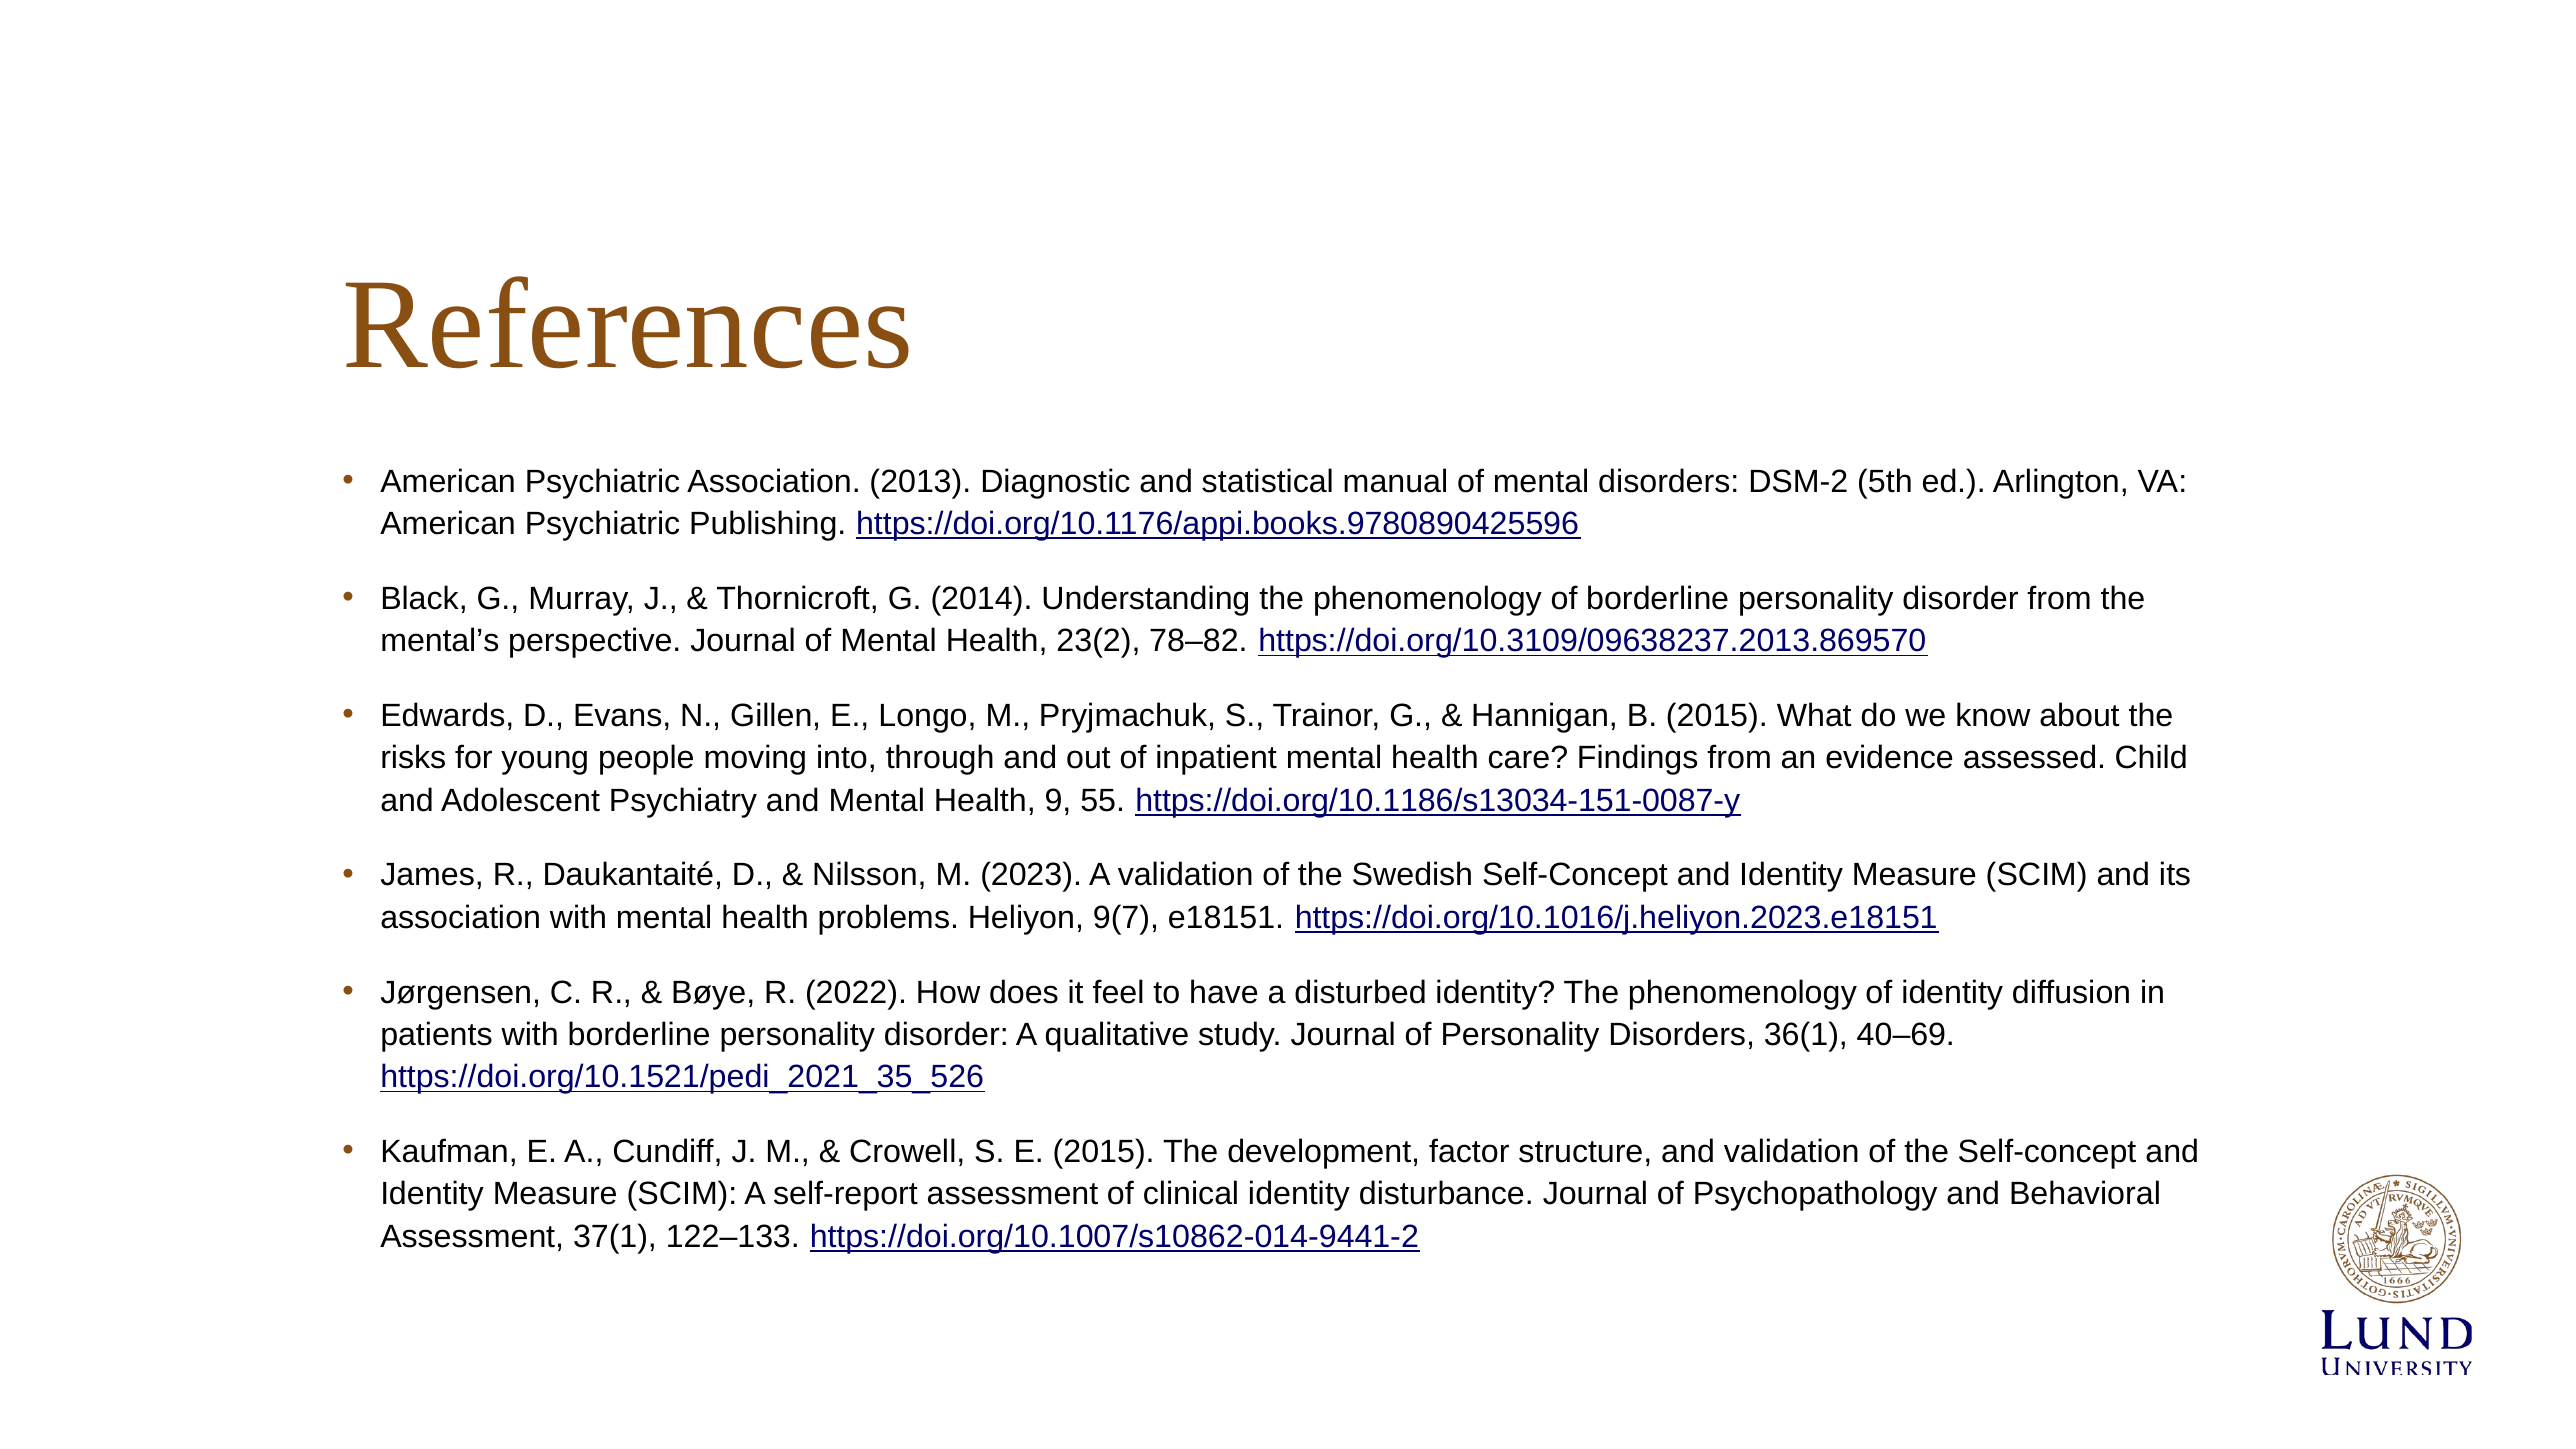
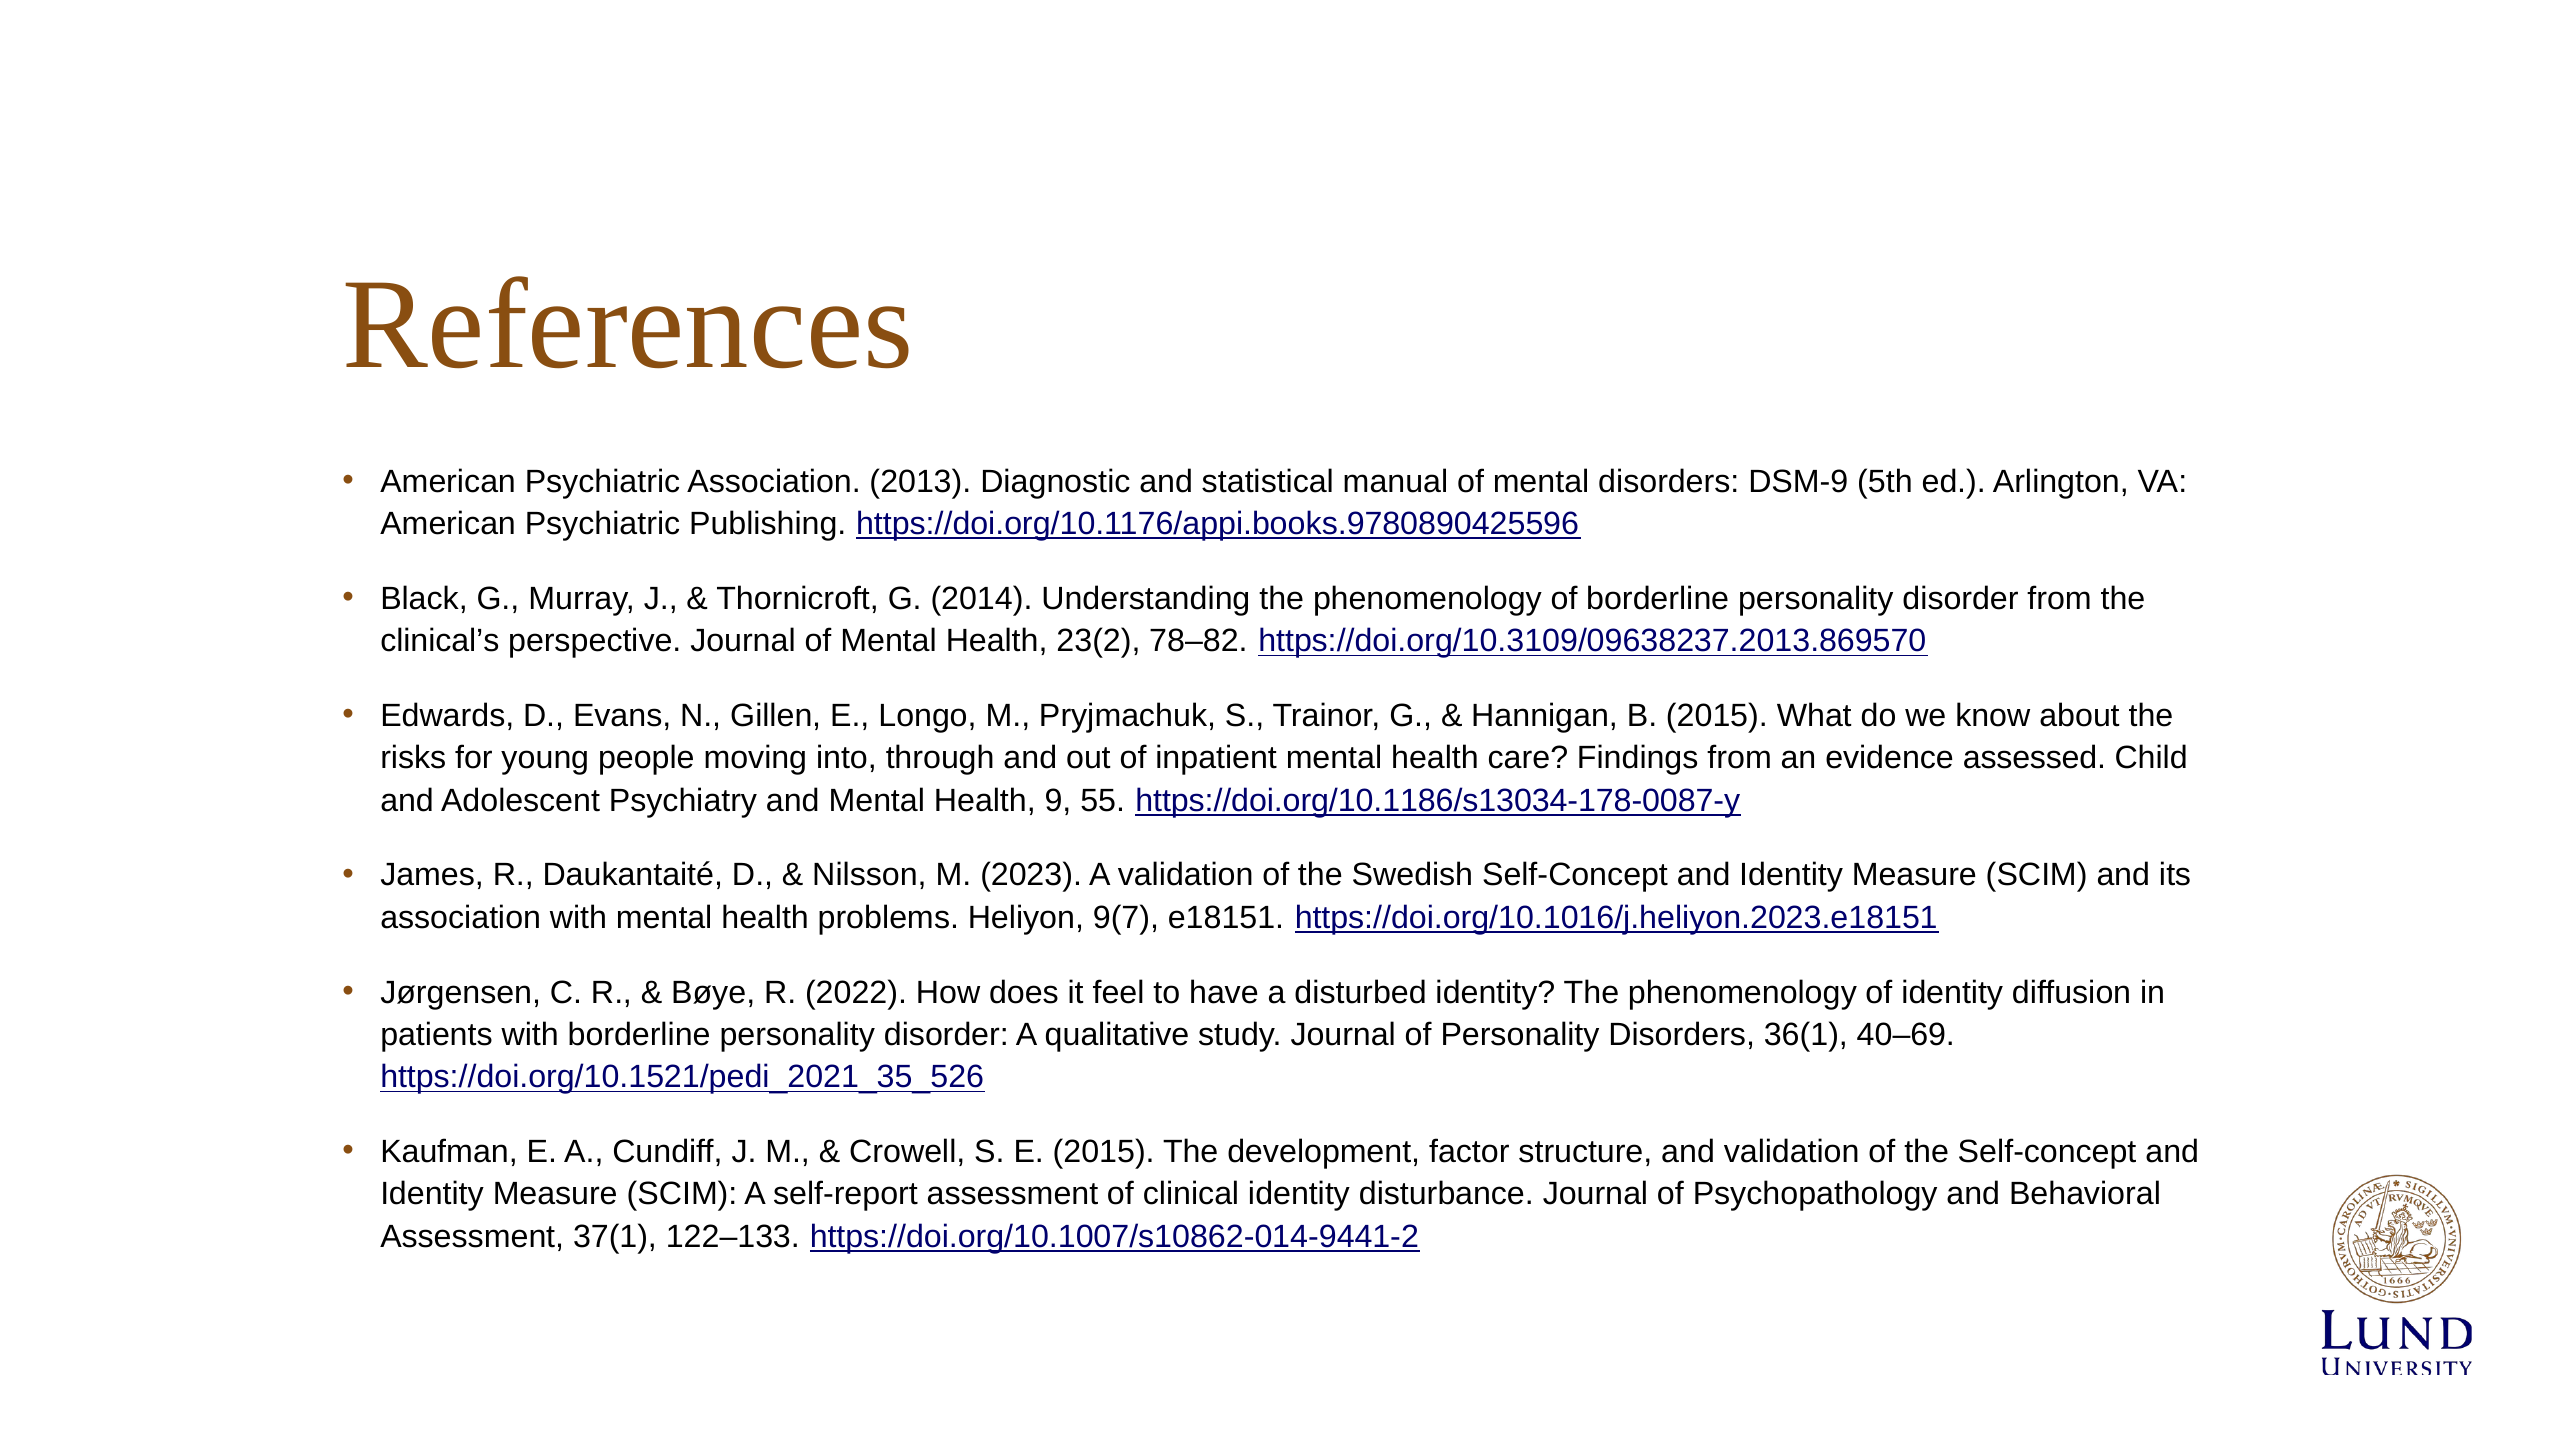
DSM-2: DSM-2 -> DSM-9
mental’s: mental’s -> clinical’s
https://doi.org/10.1186/s13034-151-0087-y: https://doi.org/10.1186/s13034-151-0087-y -> https://doi.org/10.1186/s13034-178-0087-y
